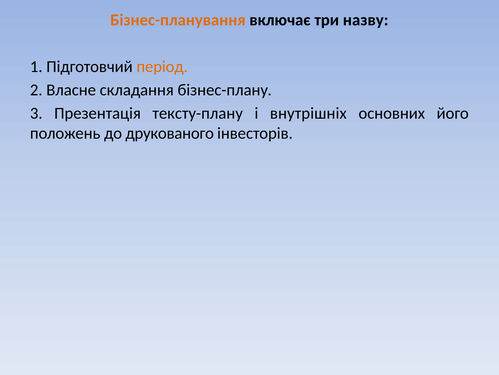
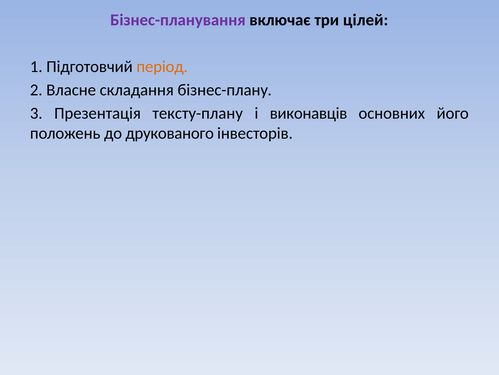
Бізнес-планування colour: orange -> purple
назву: назву -> цілей
внутрішніх: внутрішніх -> виконавців
